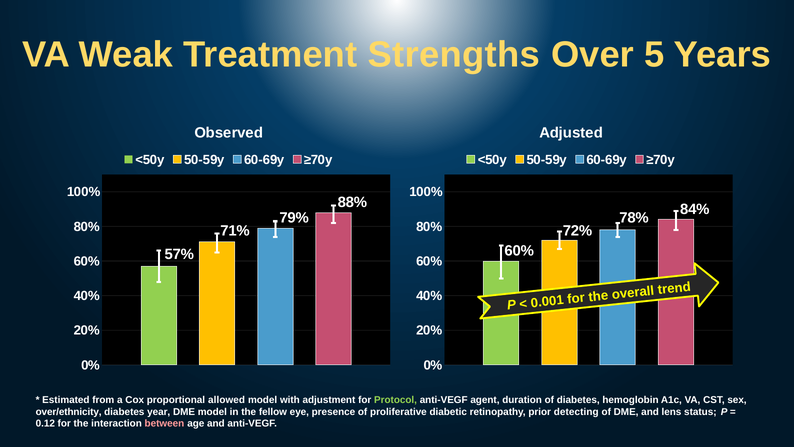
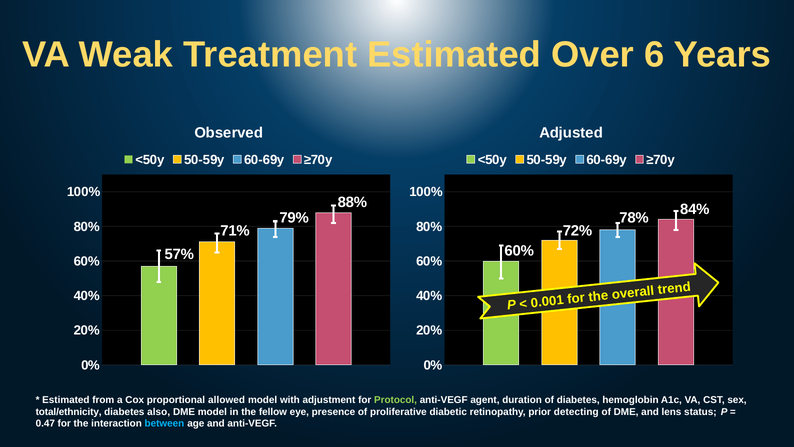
Treatment Strengths: Strengths -> Estimated
5: 5 -> 6
over/ethnicity: over/ethnicity -> total/ethnicity
year: year -> also
0.12: 0.12 -> 0.47
between colour: pink -> light blue
